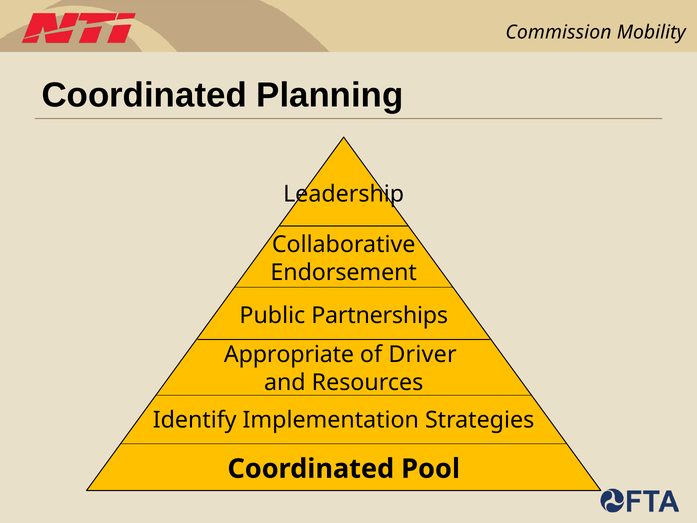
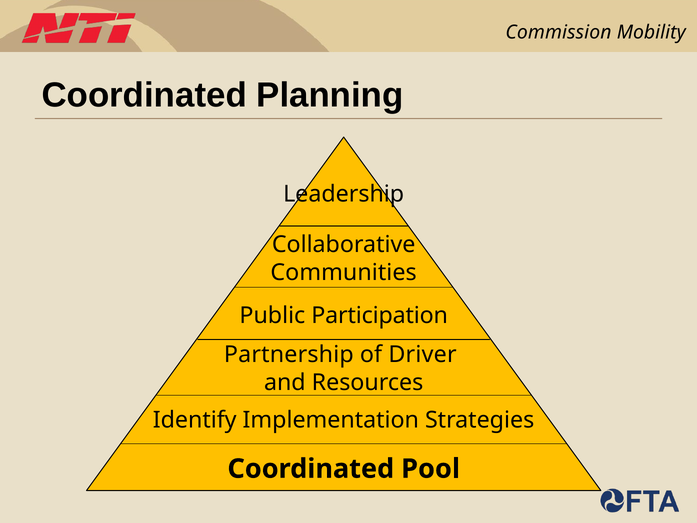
Endorsement: Endorsement -> Communities
Partnerships: Partnerships -> Participation
Appropriate: Appropriate -> Partnership
